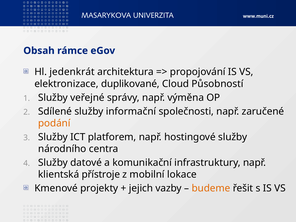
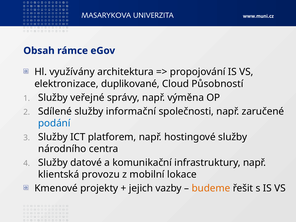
jedenkrát: jedenkrát -> využívány
podání colour: orange -> blue
přístroje: přístroje -> provozu
